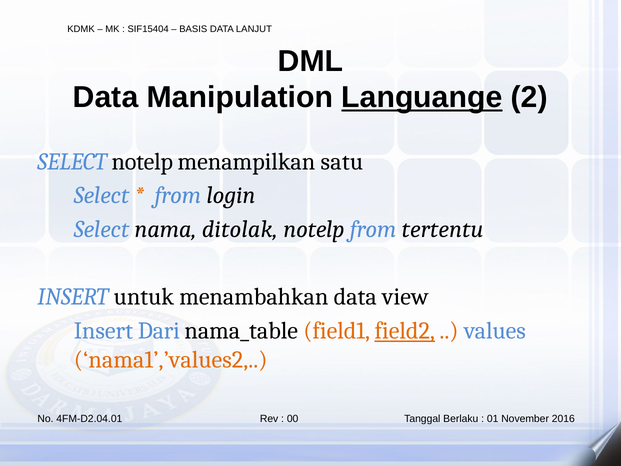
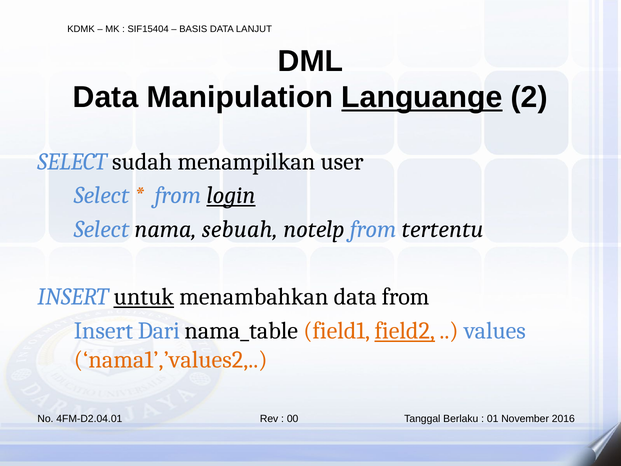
SELECT notelp: notelp -> sudah
satu: satu -> user
login underline: none -> present
ditolak: ditolak -> sebuah
untuk underline: none -> present
data view: view -> from
